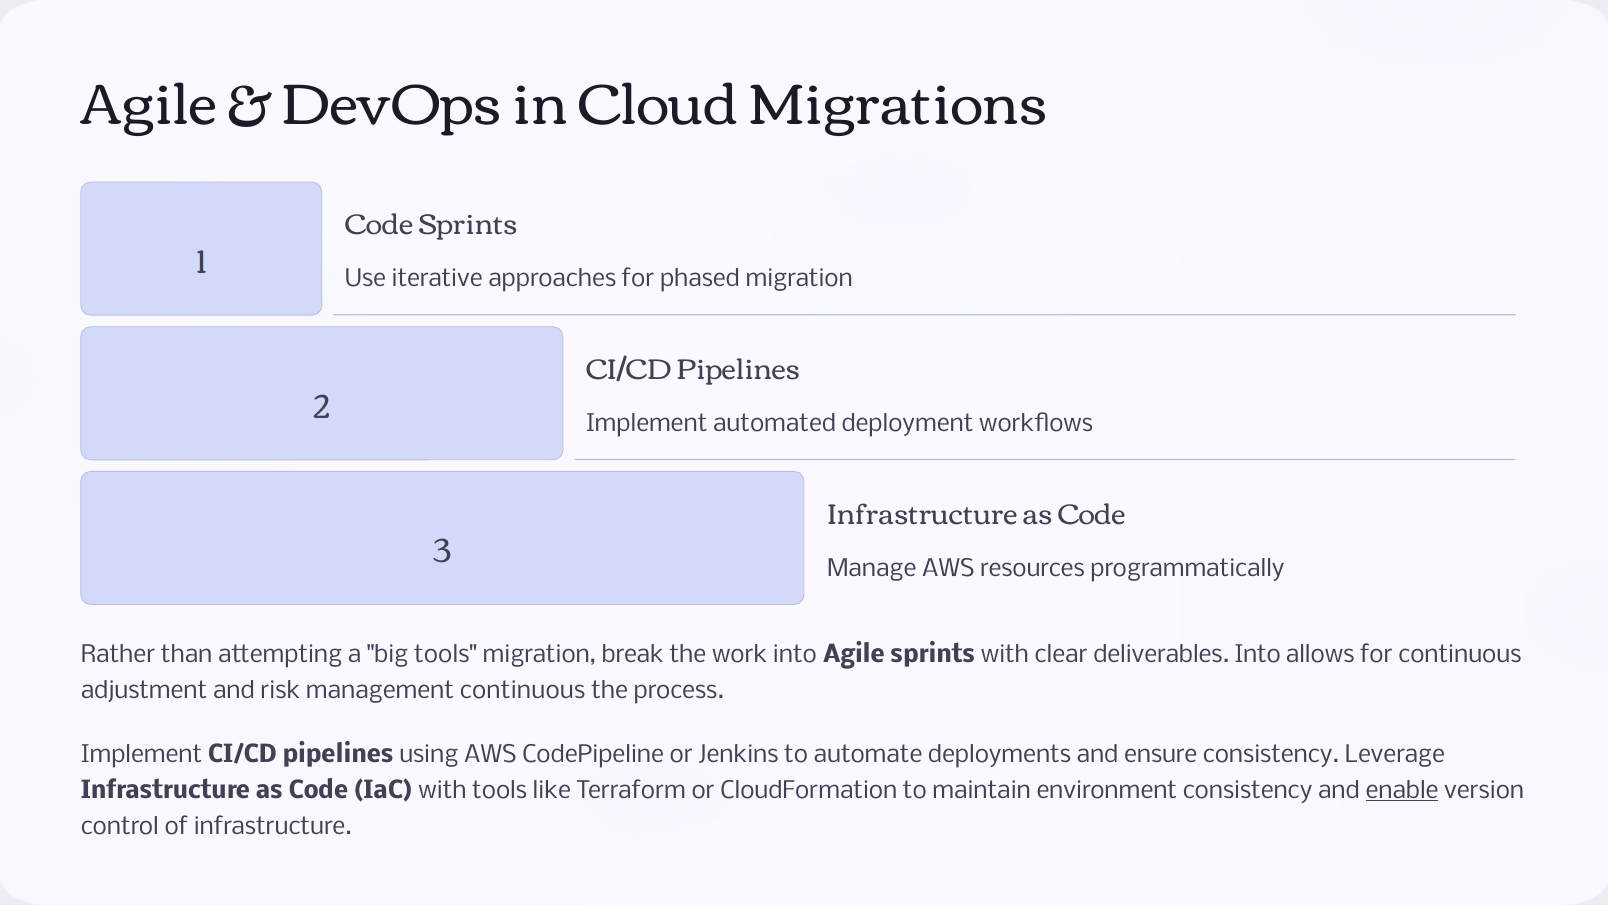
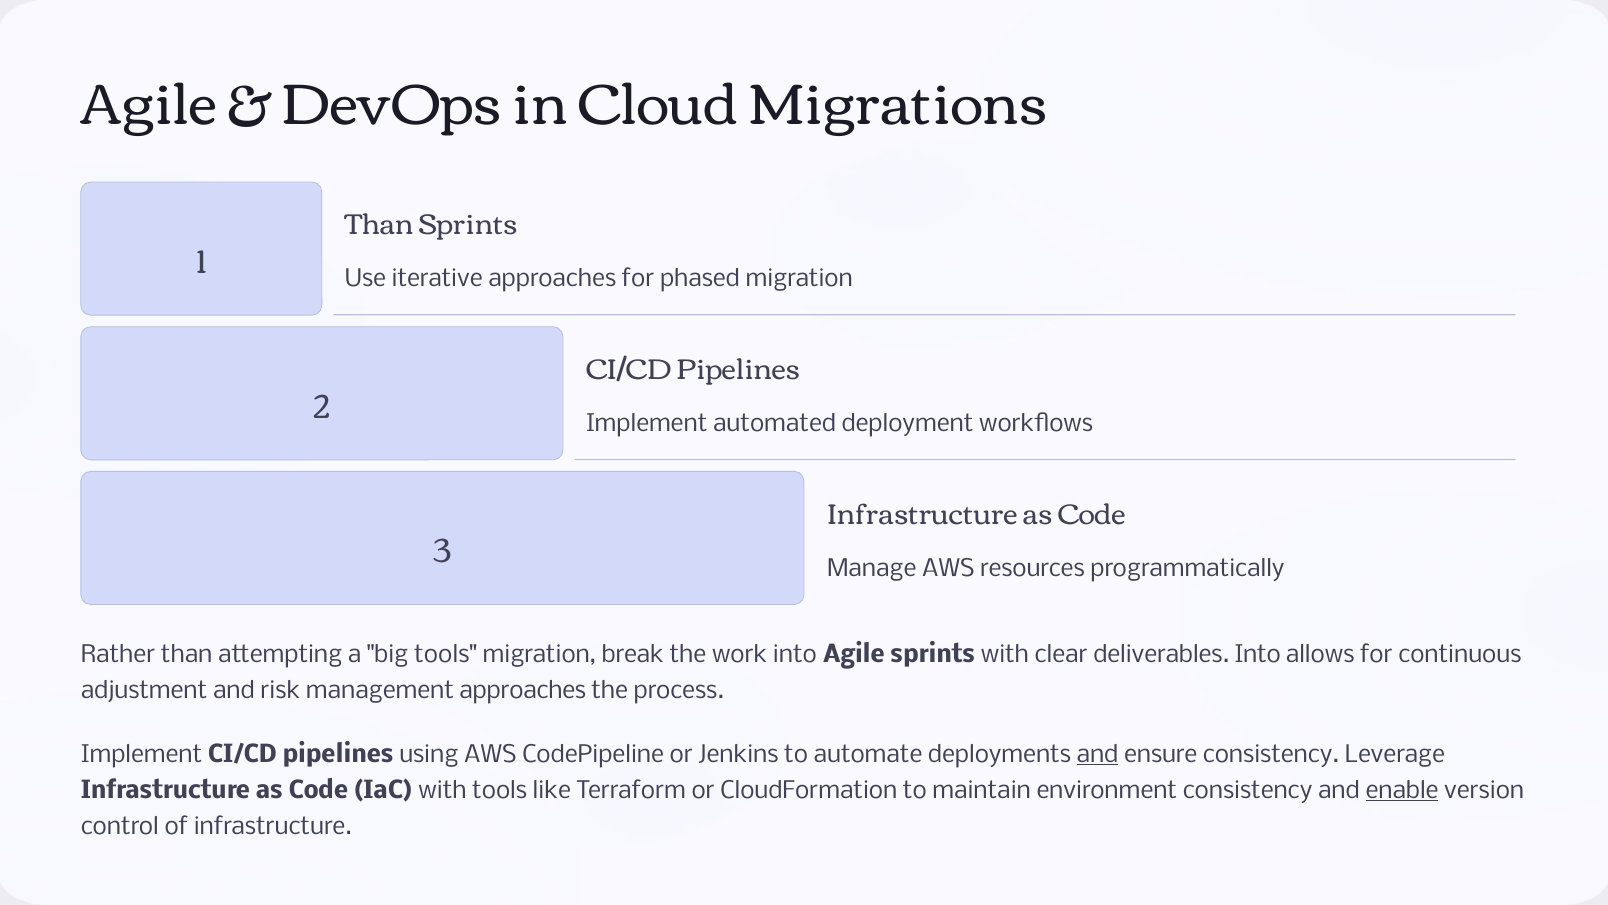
Code at (379, 225): Code -> Than
management continuous: continuous -> approaches
and at (1097, 754) underline: none -> present
